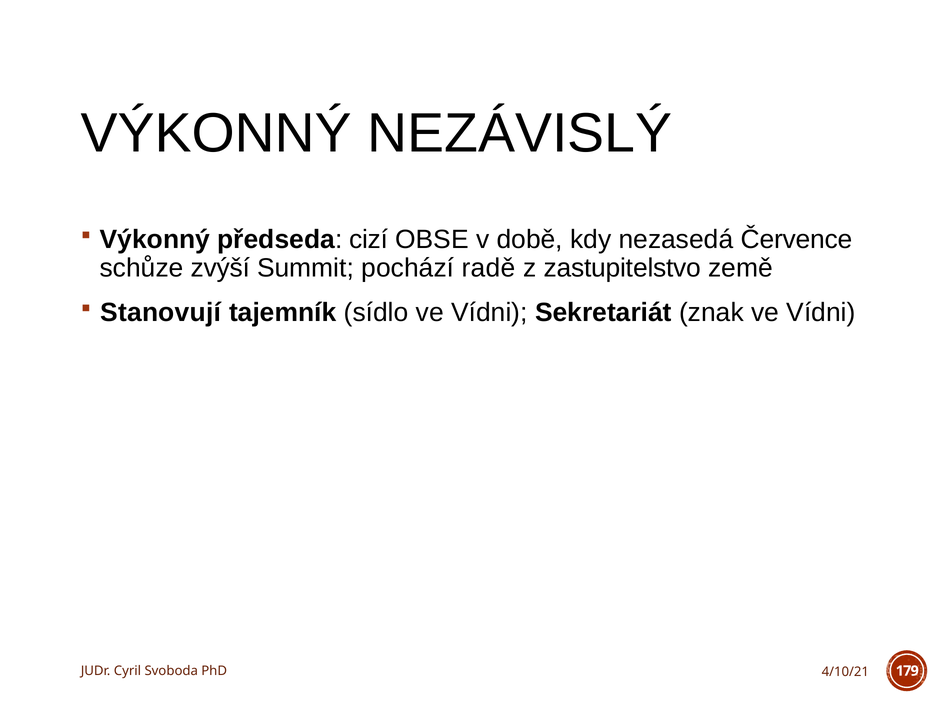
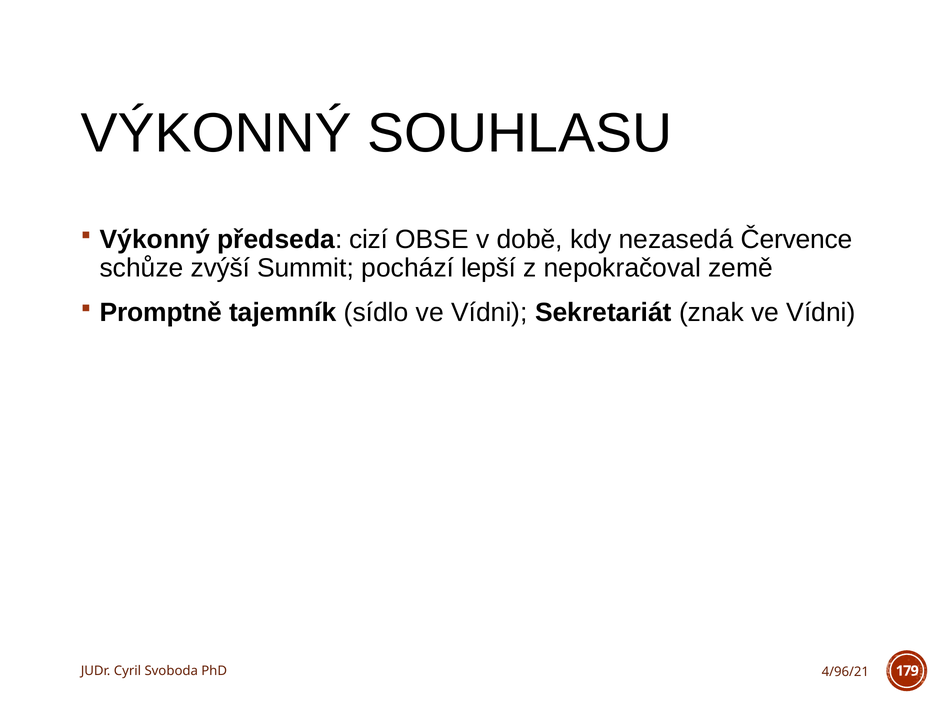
NEZÁVISLÝ: NEZÁVISLÝ -> SOUHLASU
radě: radě -> lepší
zastupitelstvo: zastupitelstvo -> nepokračoval
Stanovují: Stanovují -> Promptně
4/10/21: 4/10/21 -> 4/96/21
